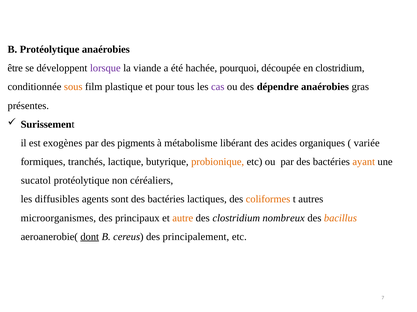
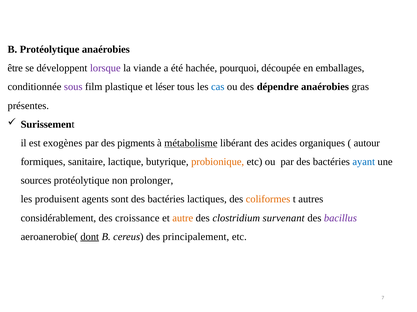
en clostridium: clostridium -> emballages
sous colour: orange -> purple
pour: pour -> léser
cas colour: purple -> blue
métabolisme underline: none -> present
variée: variée -> autour
tranchés: tranchés -> sanitaire
ayant colour: orange -> blue
sucatol: sucatol -> sources
céréaliers: céréaliers -> prolonger
diffusibles: diffusibles -> produisent
microorganismes: microorganismes -> considérablement
principaux: principaux -> croissance
nombreux: nombreux -> survenant
bacillus colour: orange -> purple
